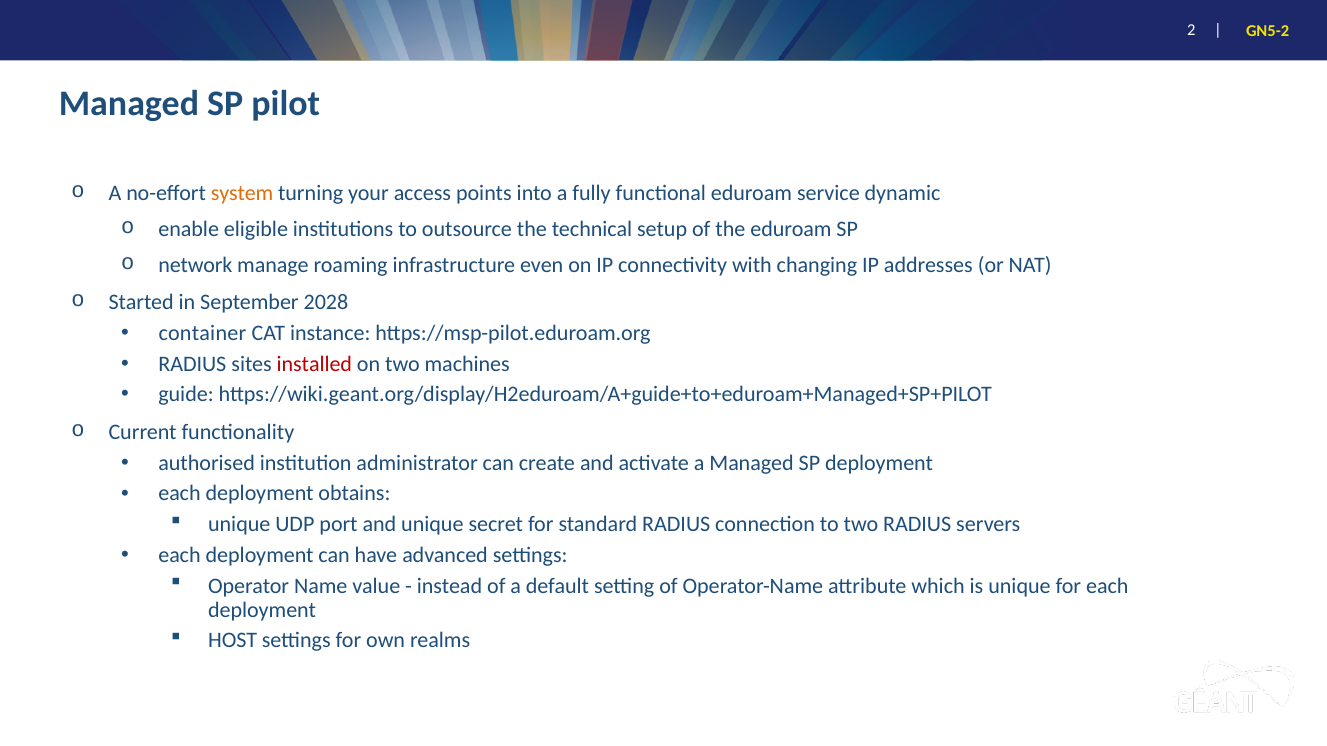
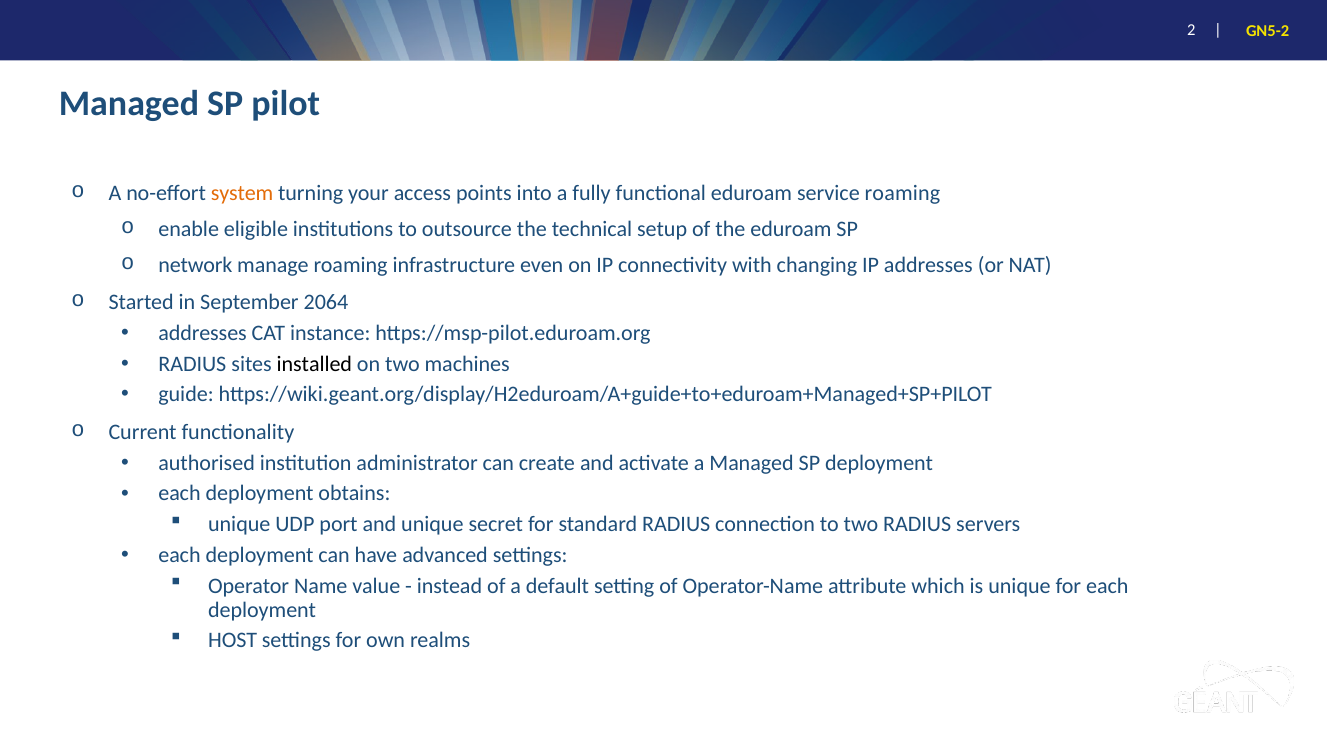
service dynamic: dynamic -> roaming
2028: 2028 -> 2064
container at (202, 333): container -> addresses
installed colour: red -> black
